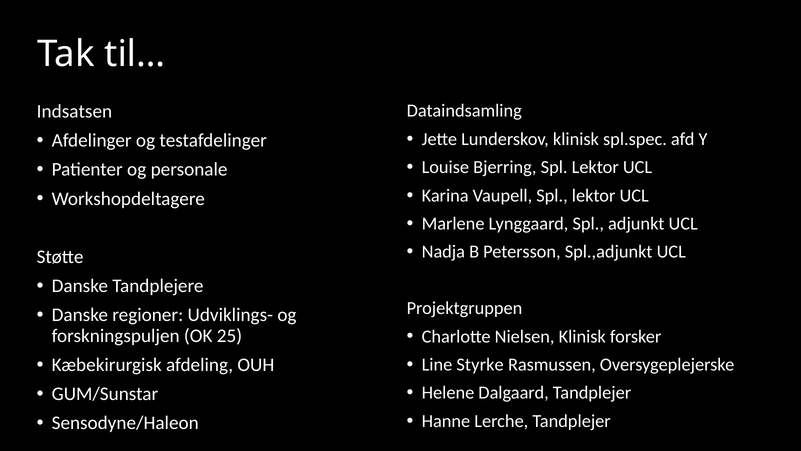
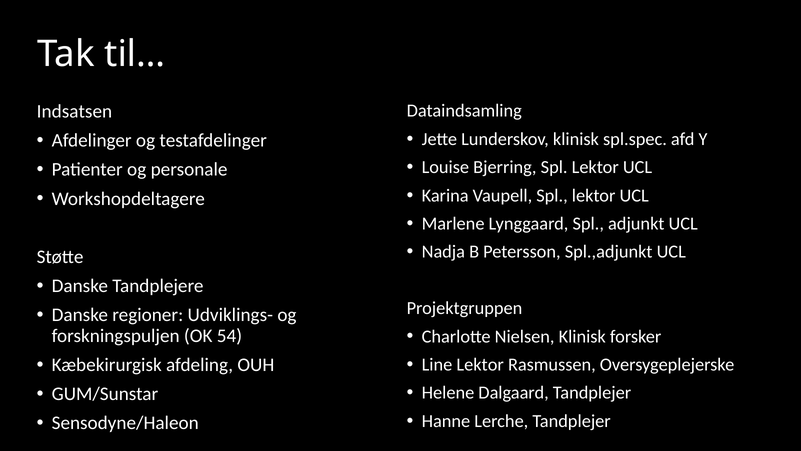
25: 25 -> 54
Line Styrke: Styrke -> Lektor
